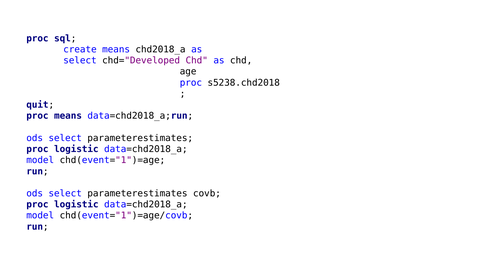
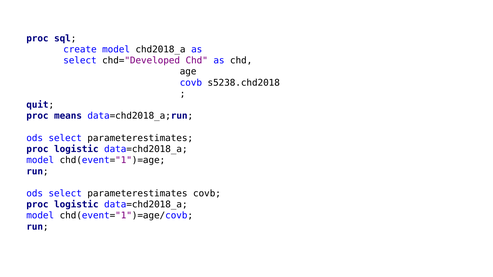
create means: means -> model
proc at (191, 83): proc -> covb
